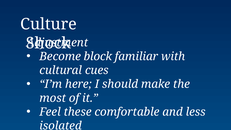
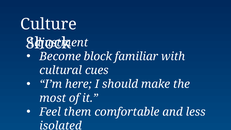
these: these -> them
